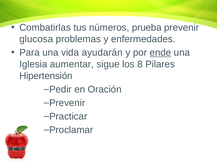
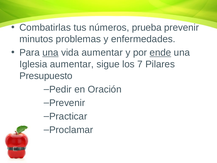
glucosa: glucosa -> minutos
una at (50, 53) underline: none -> present
vida ayudarán: ayudarán -> aumentar
8: 8 -> 7
Hipertensión: Hipertensión -> Presupuesto
